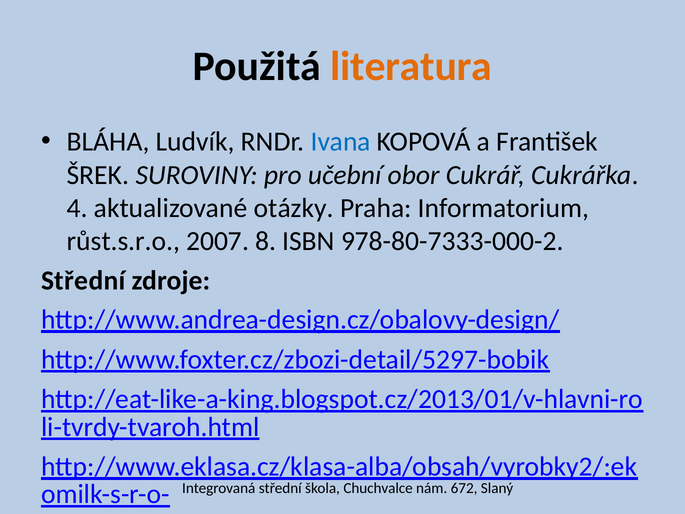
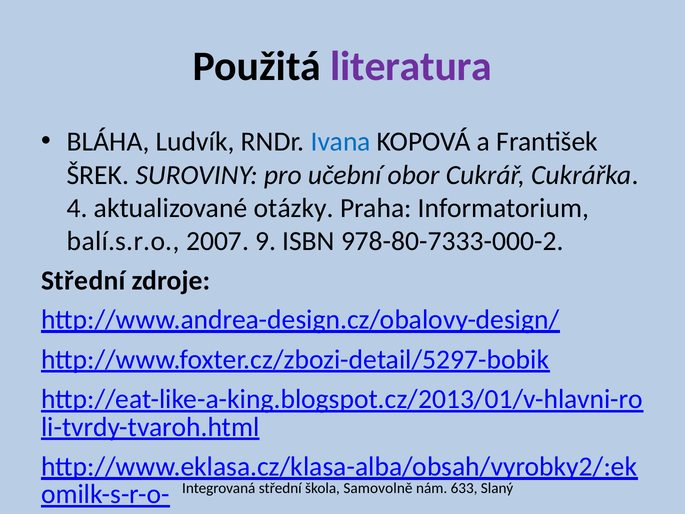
literatura colour: orange -> purple
růst.s.r.o: růst.s.r.o -> balí.s.r.o
8: 8 -> 9
Chuchvalce: Chuchvalce -> Samovolně
672: 672 -> 633
